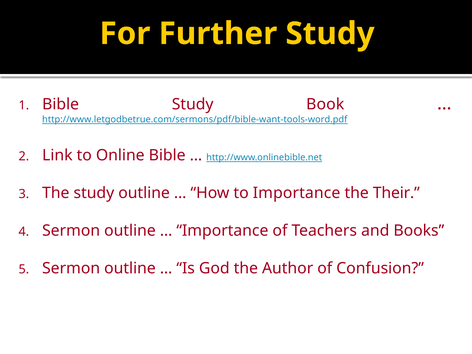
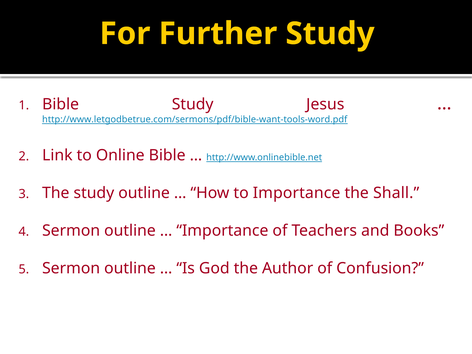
Book: Book -> Jesus
Their: Their -> Shall
